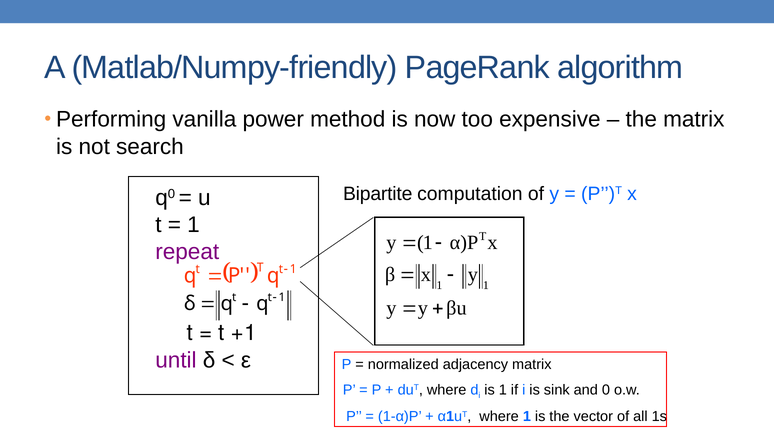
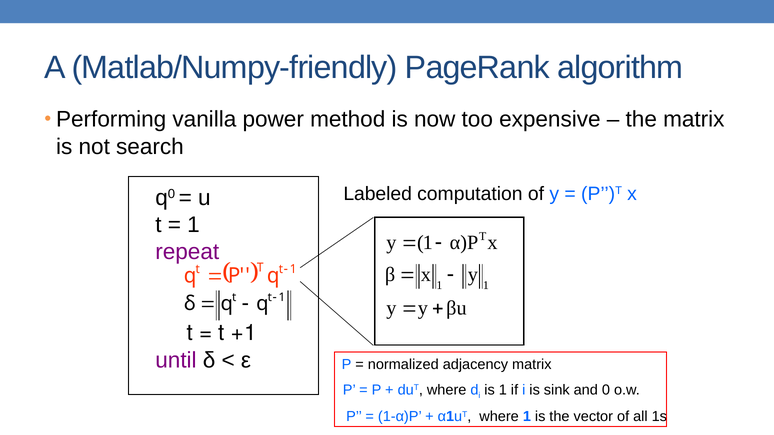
Bipartite: Bipartite -> Labeled
